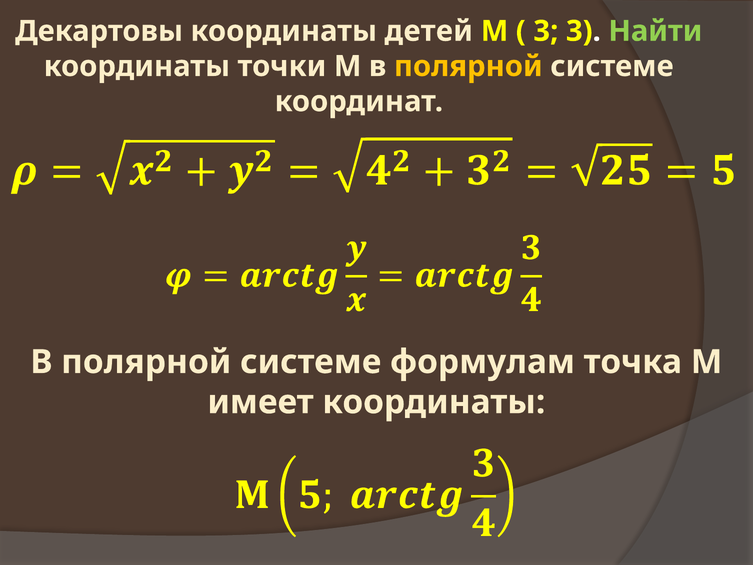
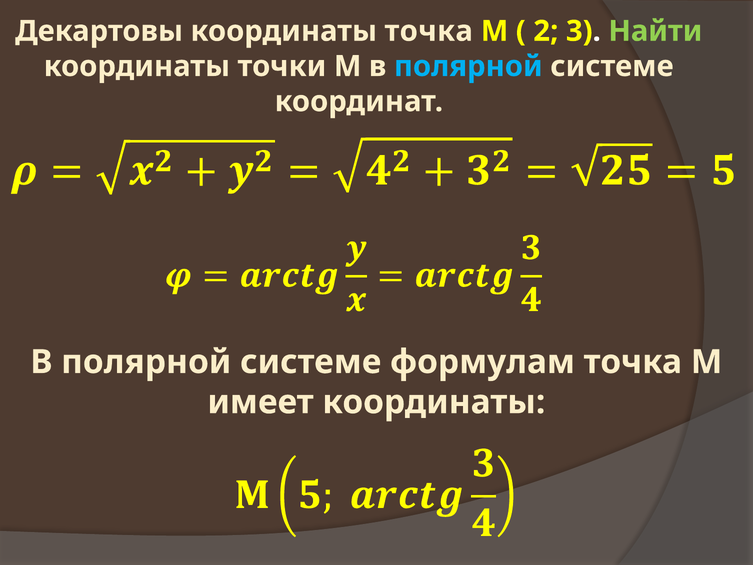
координаты детей: детей -> точка
3 at (546, 31): 3 -> 2
полярной at (468, 66) colour: yellow -> light blue
